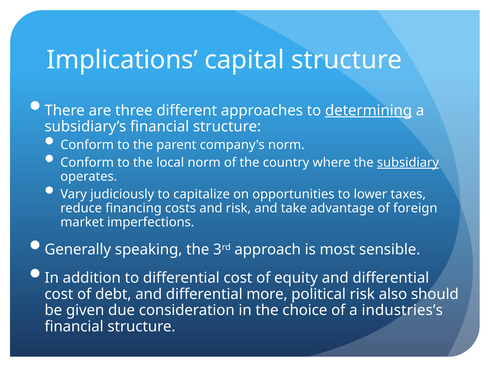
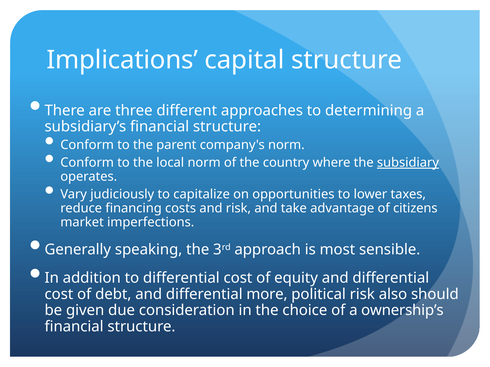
determining underline: present -> none
foreign: foreign -> citizens
industries’s: industries’s -> ownership’s
